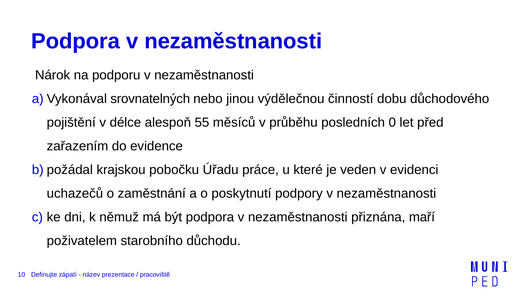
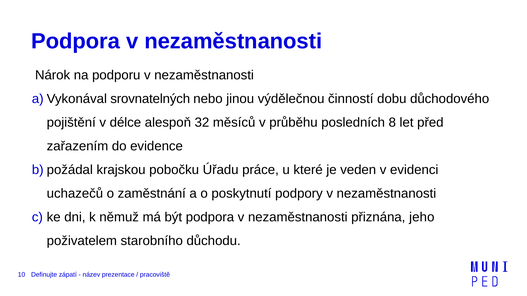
55: 55 -> 32
0: 0 -> 8
maří: maří -> jeho
